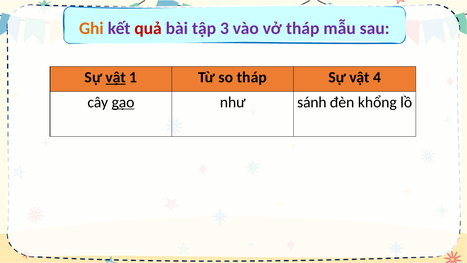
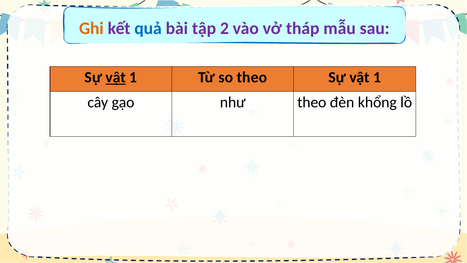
quả colour: red -> blue
3: 3 -> 2
so tháp: tháp -> theo
4 at (377, 77): 4 -> 1
gạo underline: present -> none
như sánh: sánh -> theo
